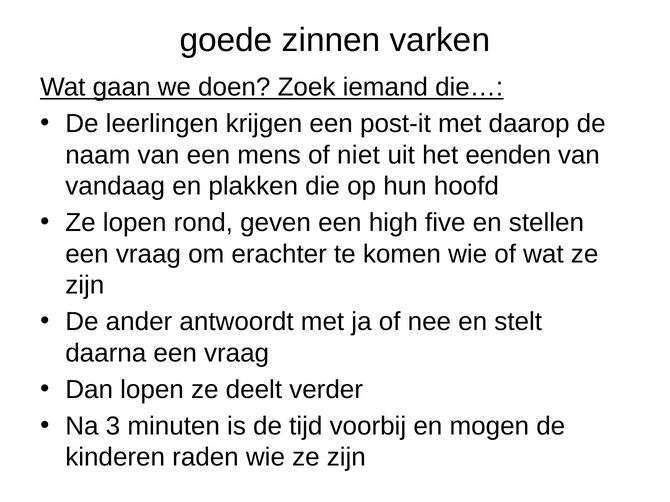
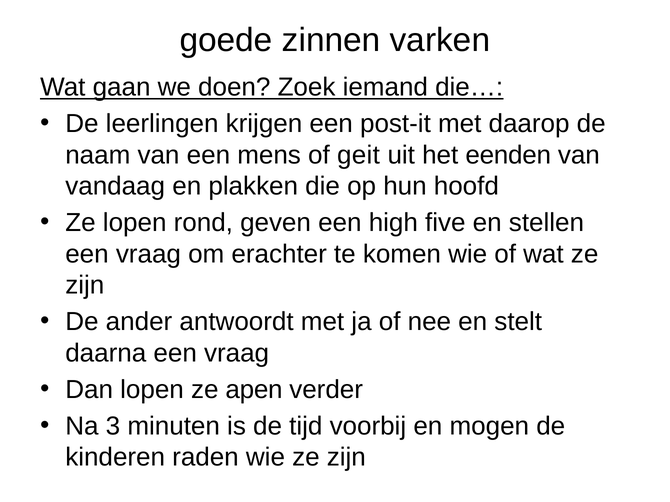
niet: niet -> geit
deelt: deelt -> apen
